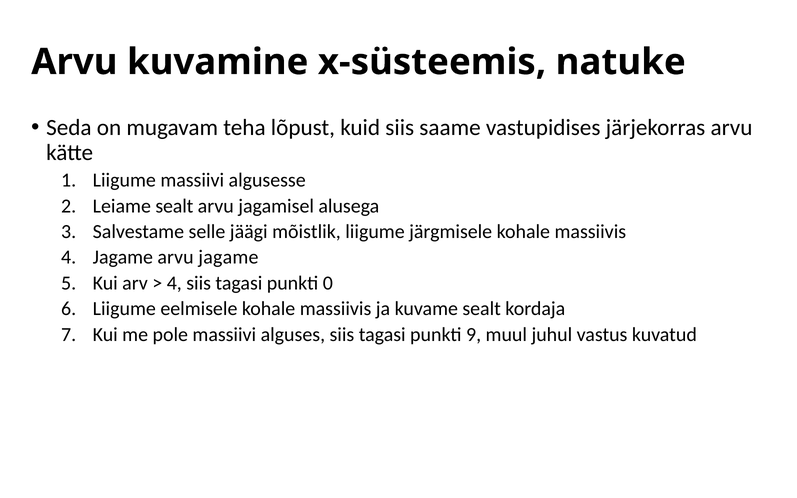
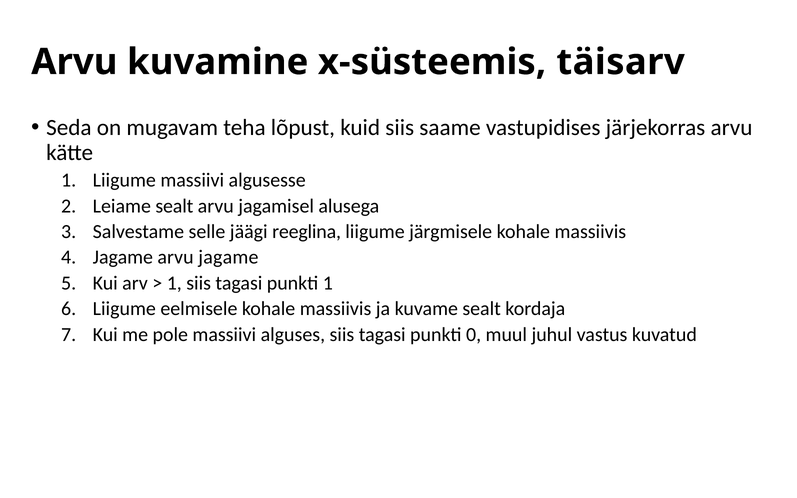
natuke: natuke -> täisarv
mõistlik: mõistlik -> reeglina
4 at (174, 283): 4 -> 1
punkti 0: 0 -> 1
9: 9 -> 0
